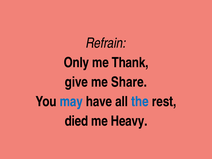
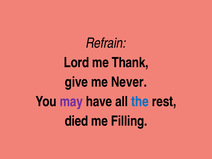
Only: Only -> Lord
Share: Share -> Never
may colour: blue -> purple
Heavy: Heavy -> Filling
